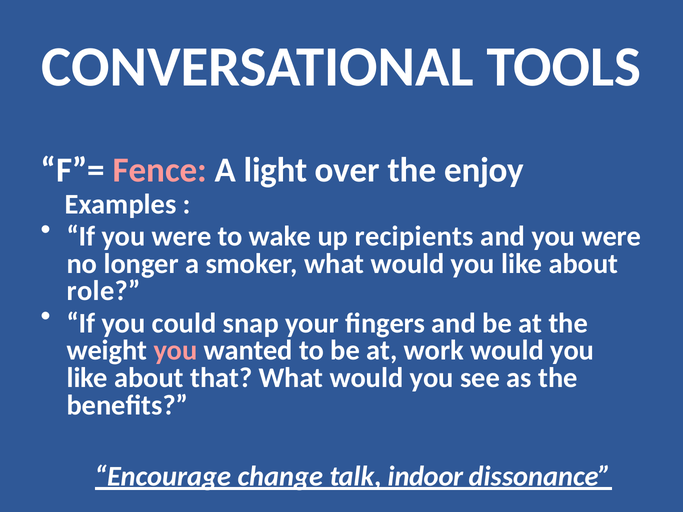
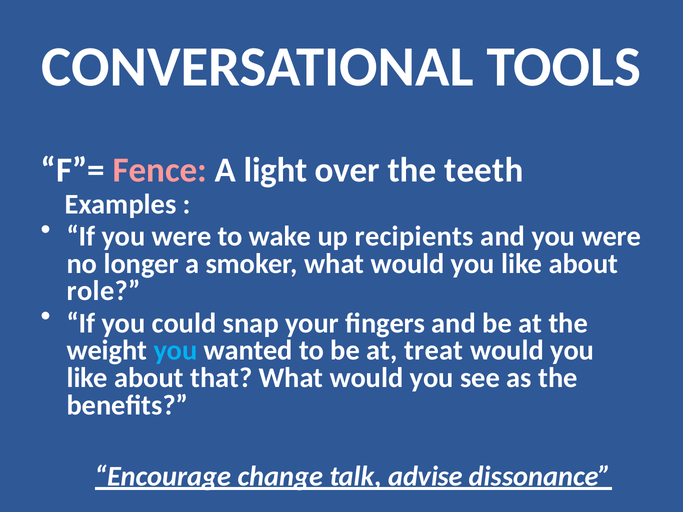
enjoy: enjoy -> teeth
you at (175, 351) colour: pink -> light blue
work: work -> treat
indoor: indoor -> advise
